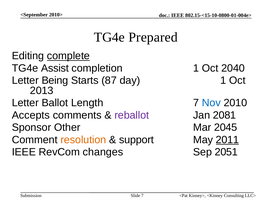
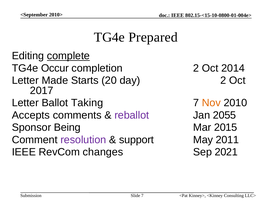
Assist: Assist -> Occur
completion 1: 1 -> 2
2040: 2040 -> 2014
Being: Being -> Made
87: 87 -> 20
day 1: 1 -> 2
2013: 2013 -> 2017
Length: Length -> Taking
Nov colour: blue -> orange
2081: 2081 -> 2055
Other: Other -> Being
2045: 2045 -> 2015
resolution colour: orange -> purple
2011 underline: present -> none
2051: 2051 -> 2021
